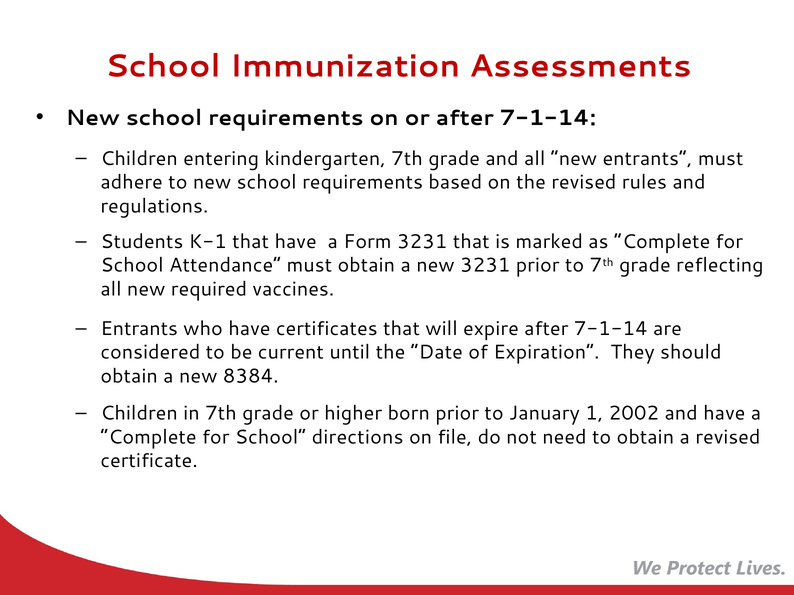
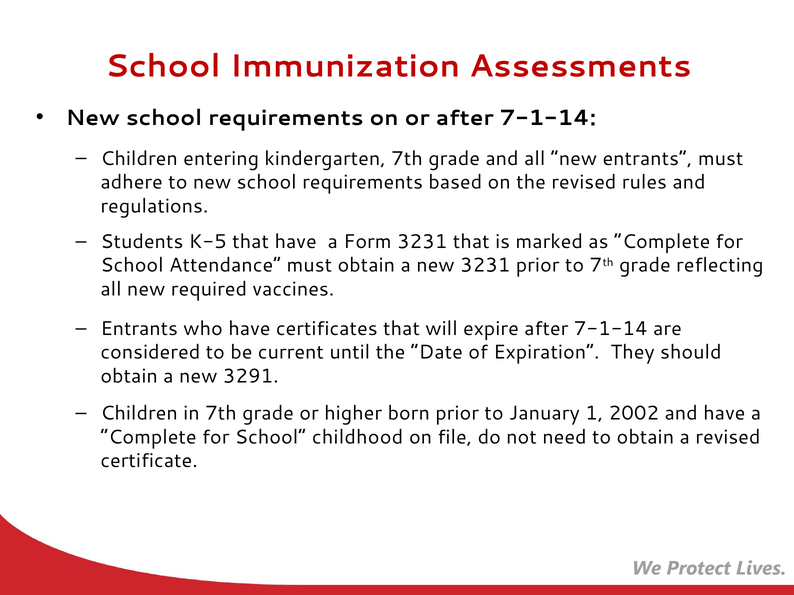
K-1: K-1 -> K-5
8384: 8384 -> 3291
directions: directions -> childhood
